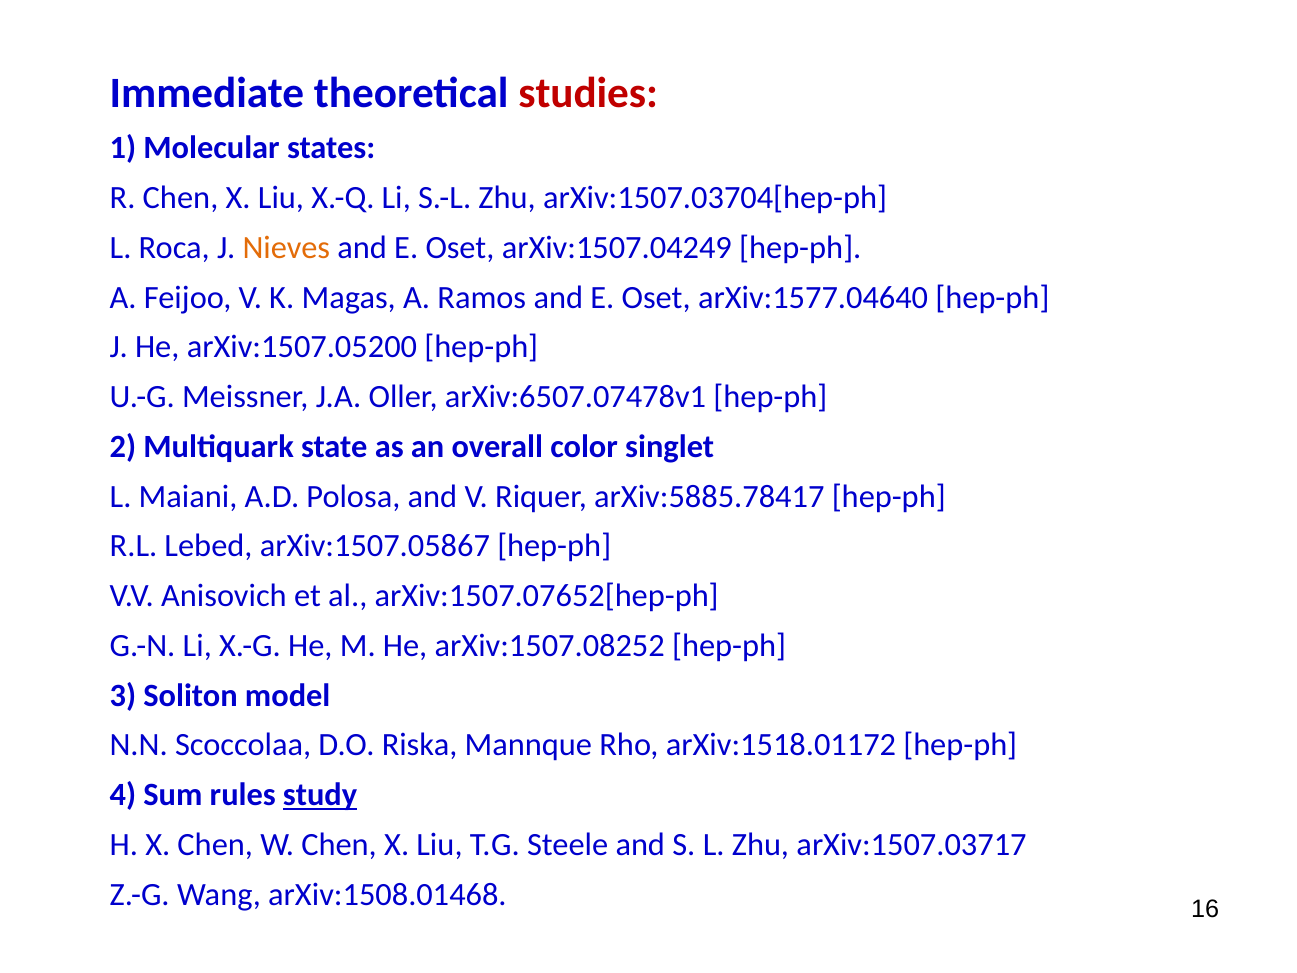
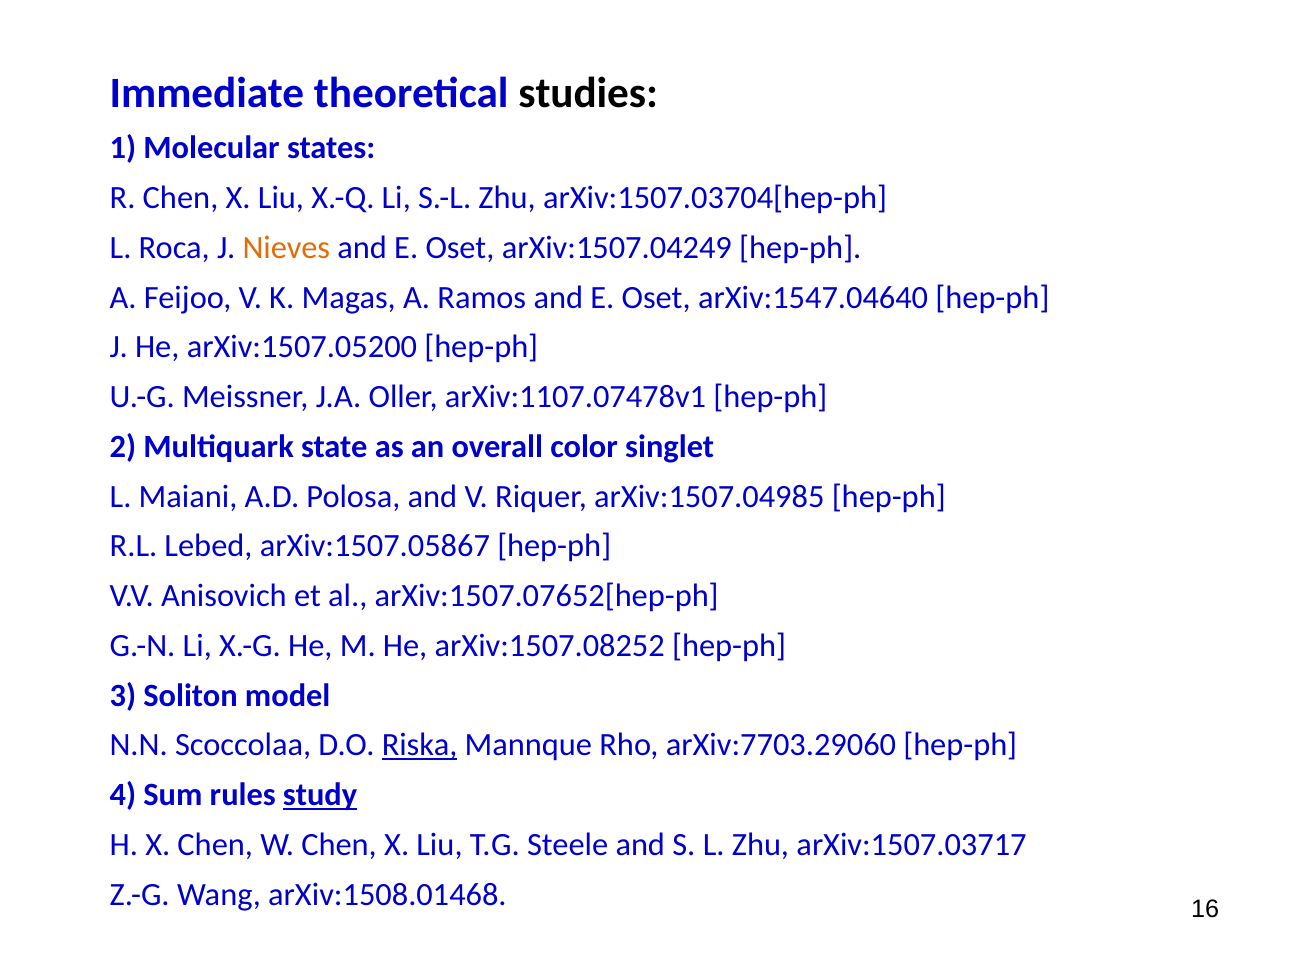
studies colour: red -> black
arXiv:1577.04640: arXiv:1577.04640 -> arXiv:1547.04640
arXiv:6507.07478v1: arXiv:6507.07478v1 -> arXiv:1107.07478v1
arXiv:5885.78417: arXiv:5885.78417 -> arXiv:1507.04985
Riska underline: none -> present
arXiv:1518.01172: arXiv:1518.01172 -> arXiv:7703.29060
